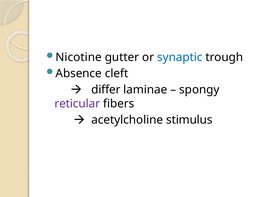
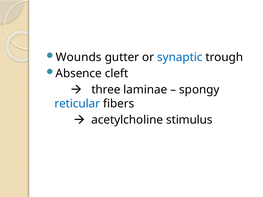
Nicotine: Nicotine -> Wounds
differ: differ -> three
reticular colour: purple -> blue
